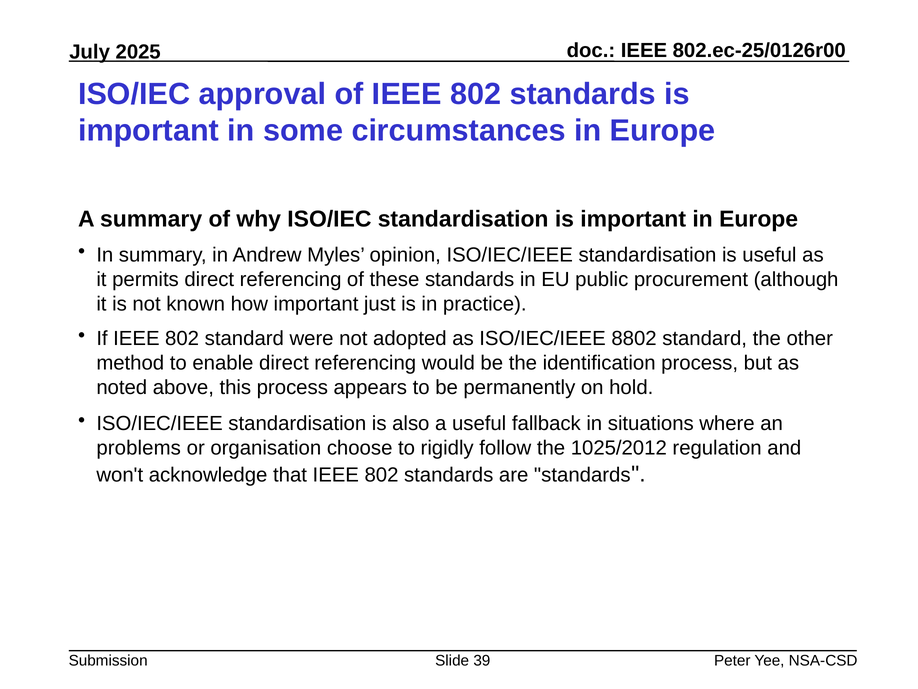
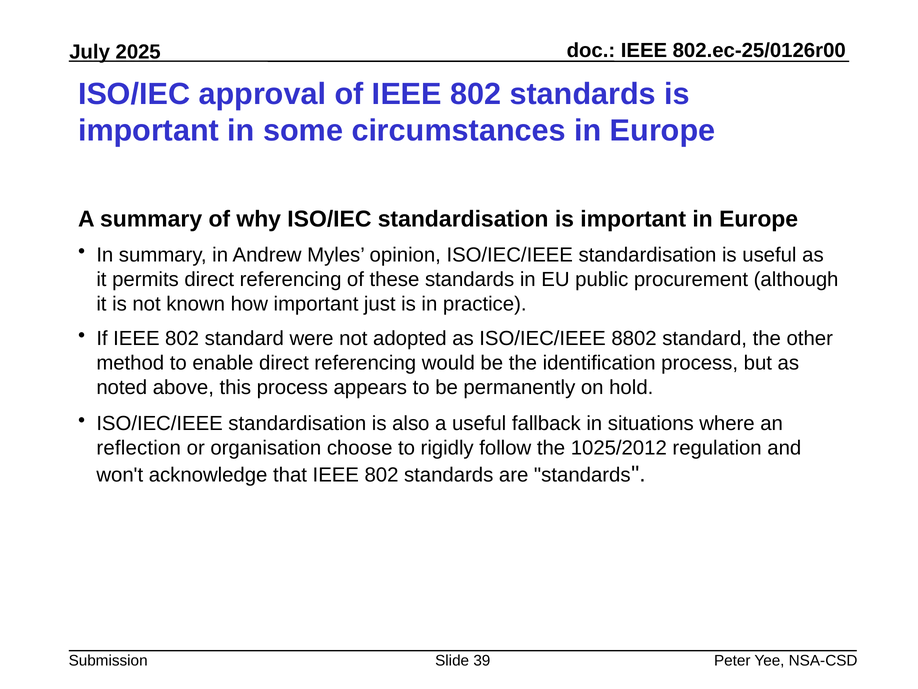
problems: problems -> reflection
